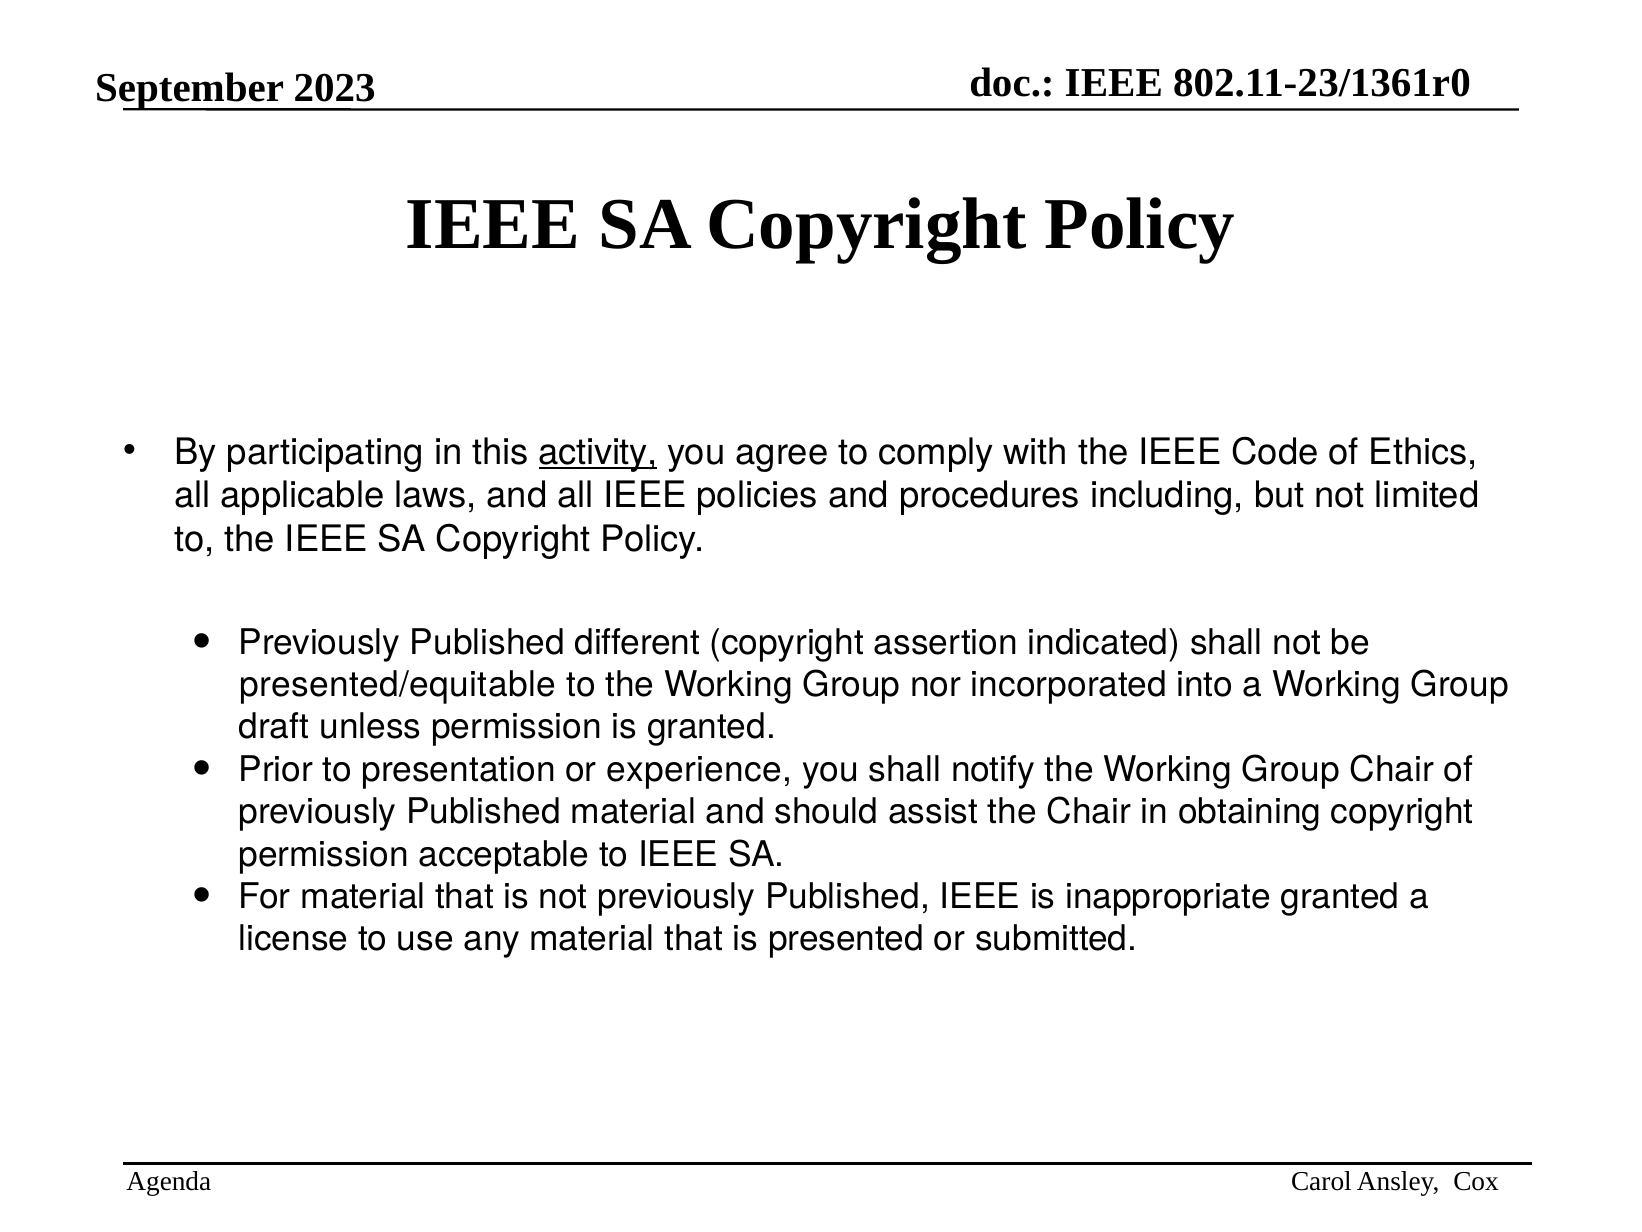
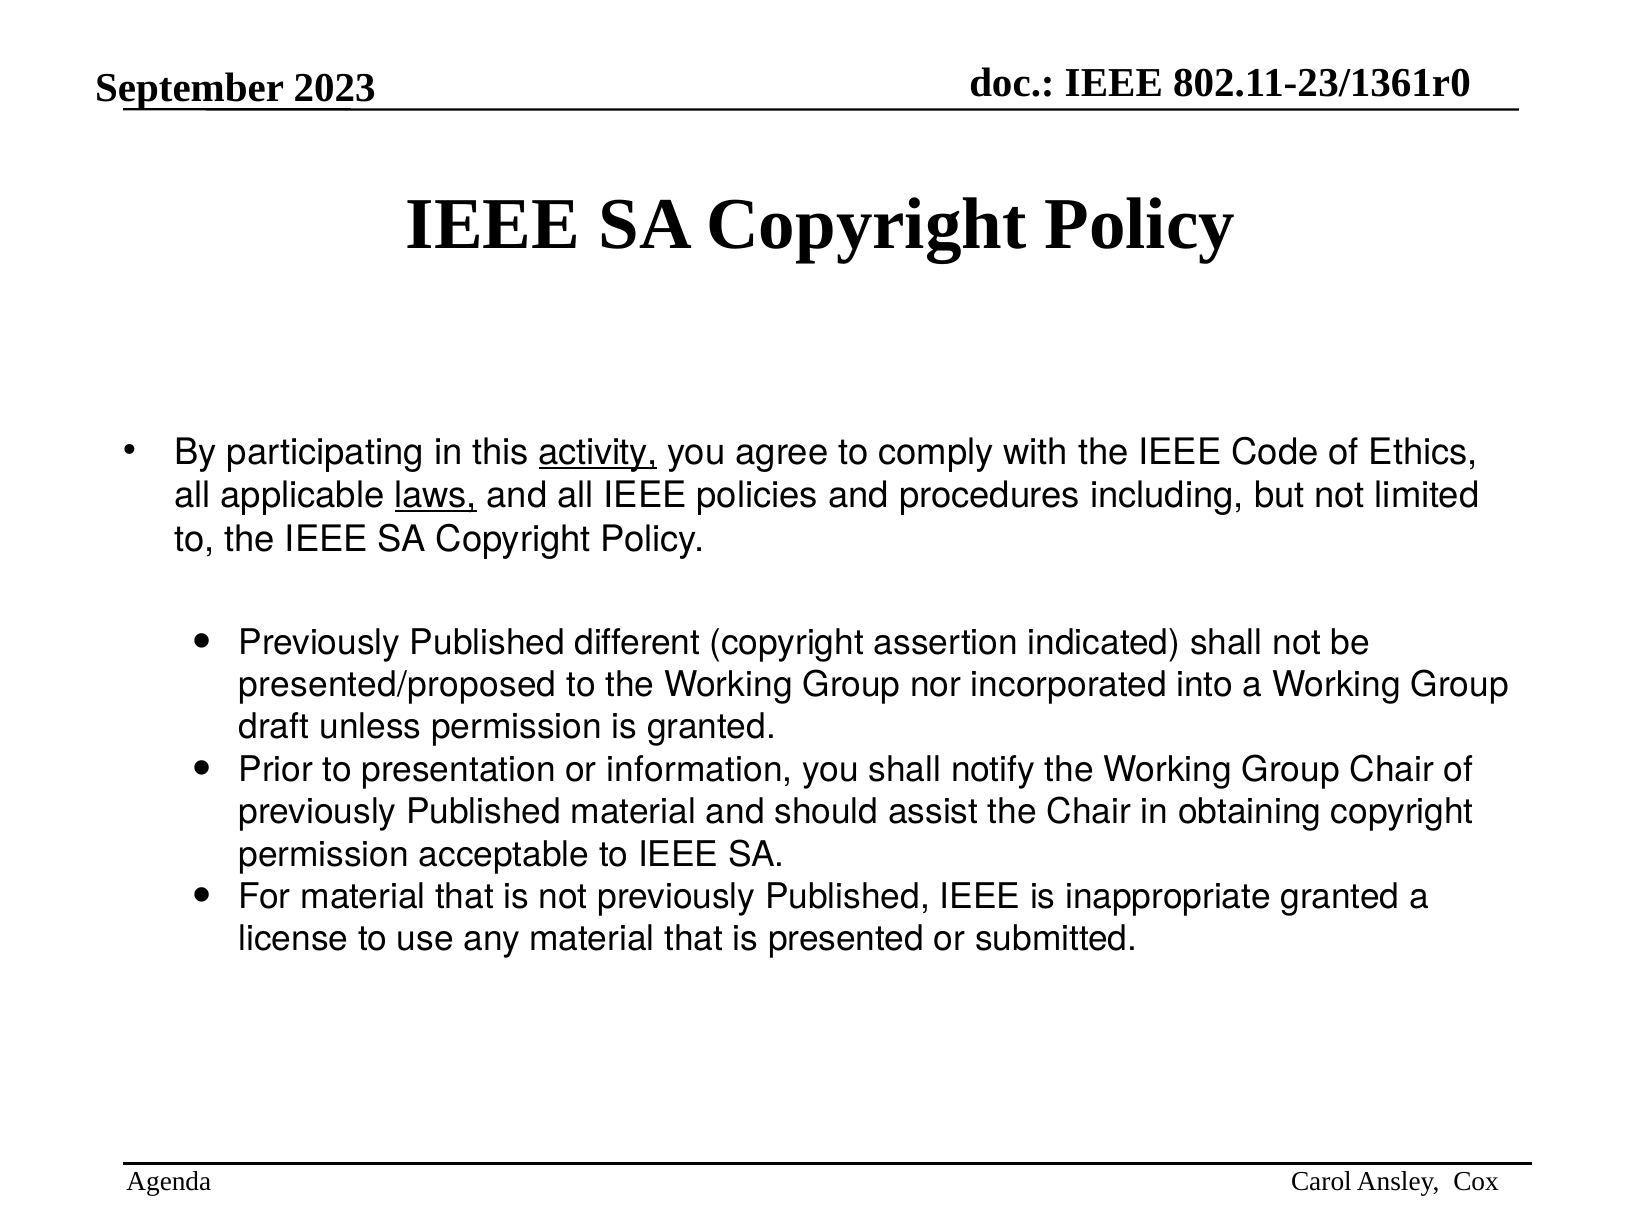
laws underline: none -> present
presented/equitable: presented/equitable -> presented/proposed
experience: experience -> information
